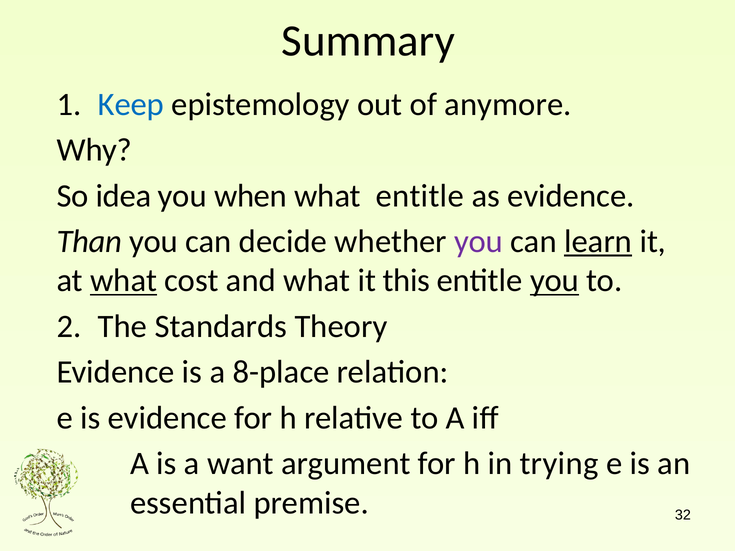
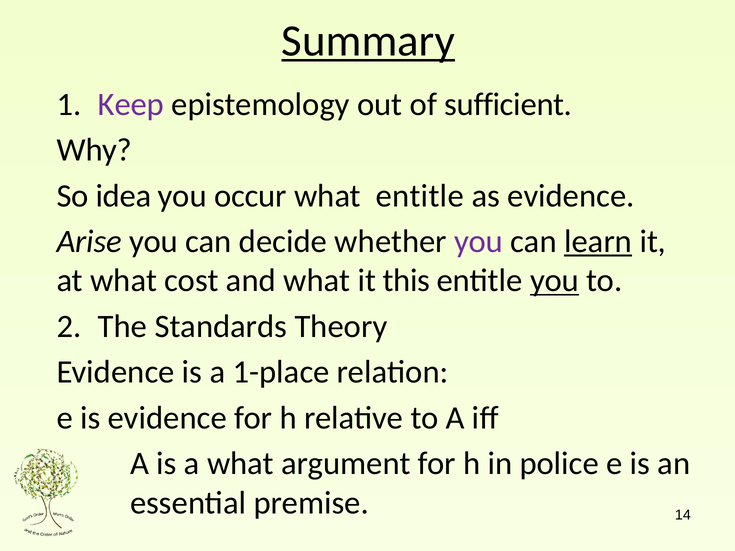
Summary underline: none -> present
Keep colour: blue -> purple
anymore: anymore -> sufficient
when: when -> occur
Than: Than -> Arise
what at (124, 281) underline: present -> none
8-place: 8-place -> 1-place
a want: want -> what
trying: trying -> police
32: 32 -> 14
